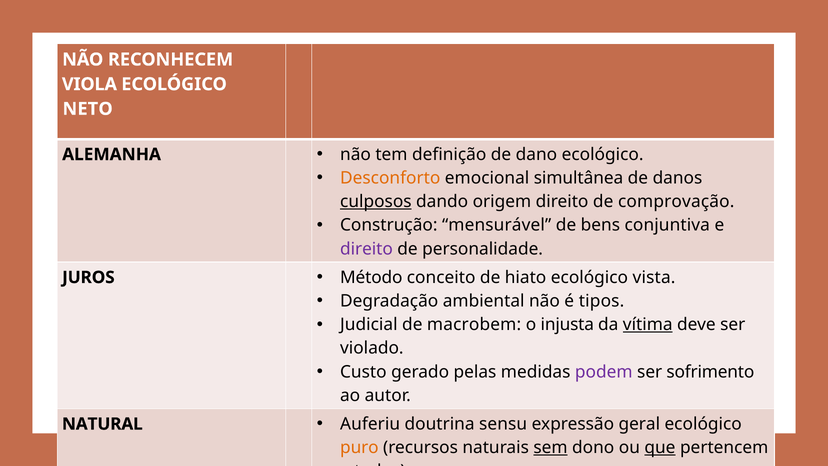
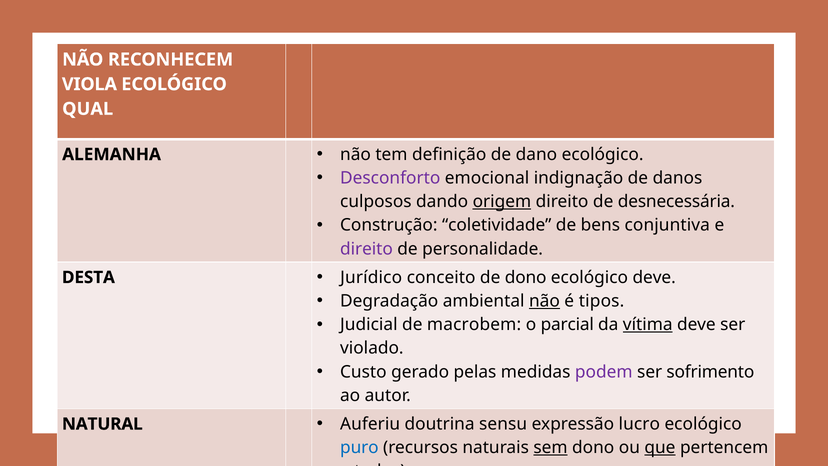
NETO: NETO -> QUAL
Desconforto colour: orange -> purple
simultânea: simultânea -> indignação
culposos underline: present -> none
origem underline: none -> present
comprovação: comprovação -> desnecessária
mensurável: mensurável -> coletividade
JUROS: JUROS -> DESTA
Método: Método -> Jurídico
de hiato: hiato -> dono
ecológico vista: vista -> deve
não at (544, 301) underline: none -> present
injusta: injusta -> parcial
geral: geral -> lucro
puro colour: orange -> blue
